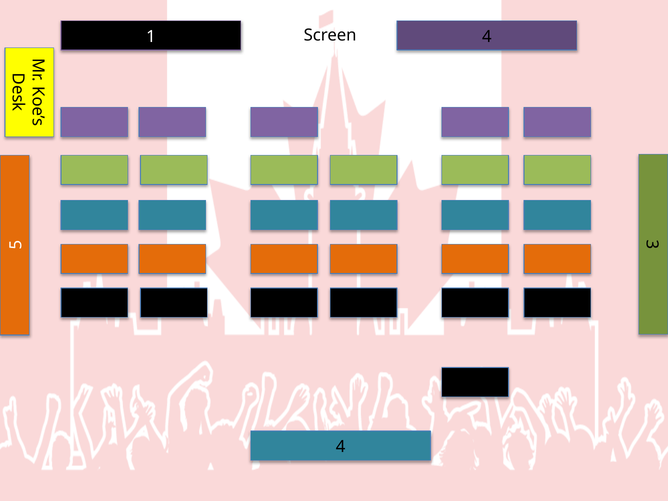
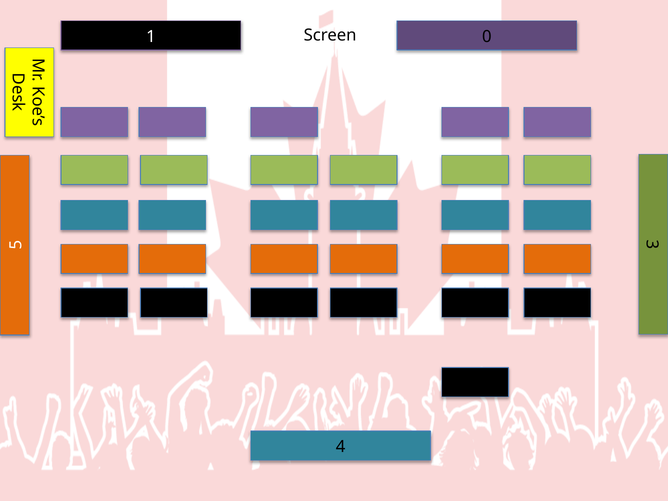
1 4: 4 -> 0
